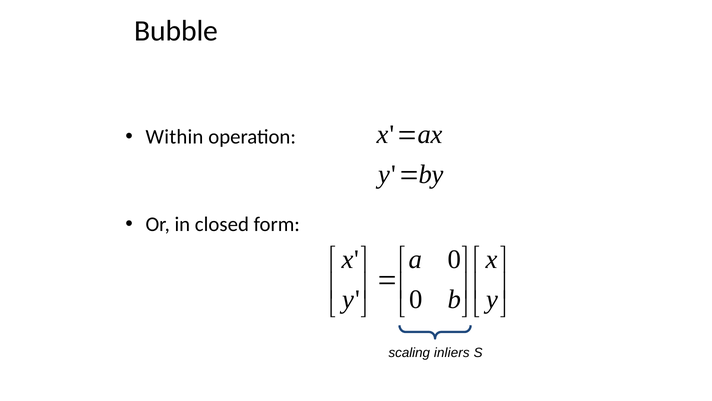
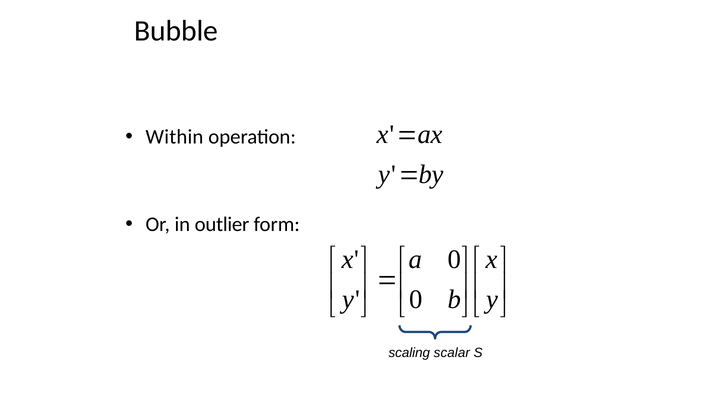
closed: closed -> outlier
inliers: inliers -> scalar
